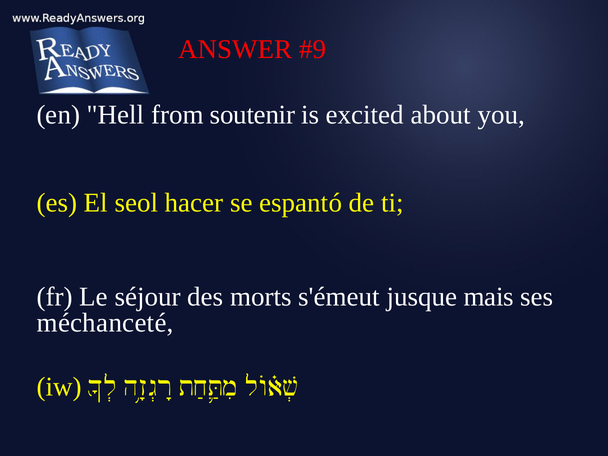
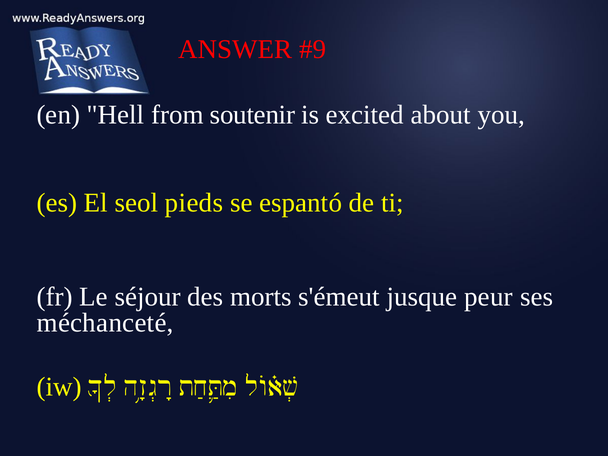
hacer: hacer -> pieds
mais: mais -> peur
